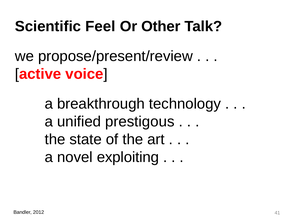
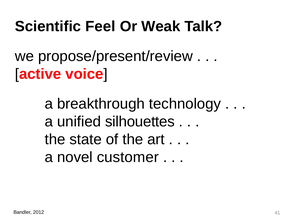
Other: Other -> Weak
prestigous: prestigous -> silhouettes
exploiting: exploiting -> customer
